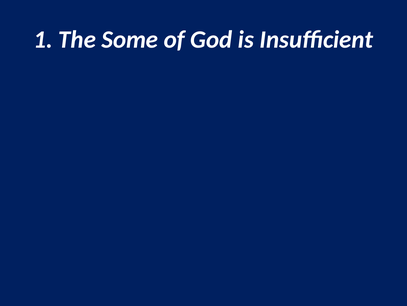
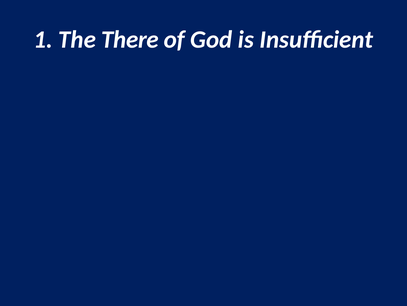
Some: Some -> There
